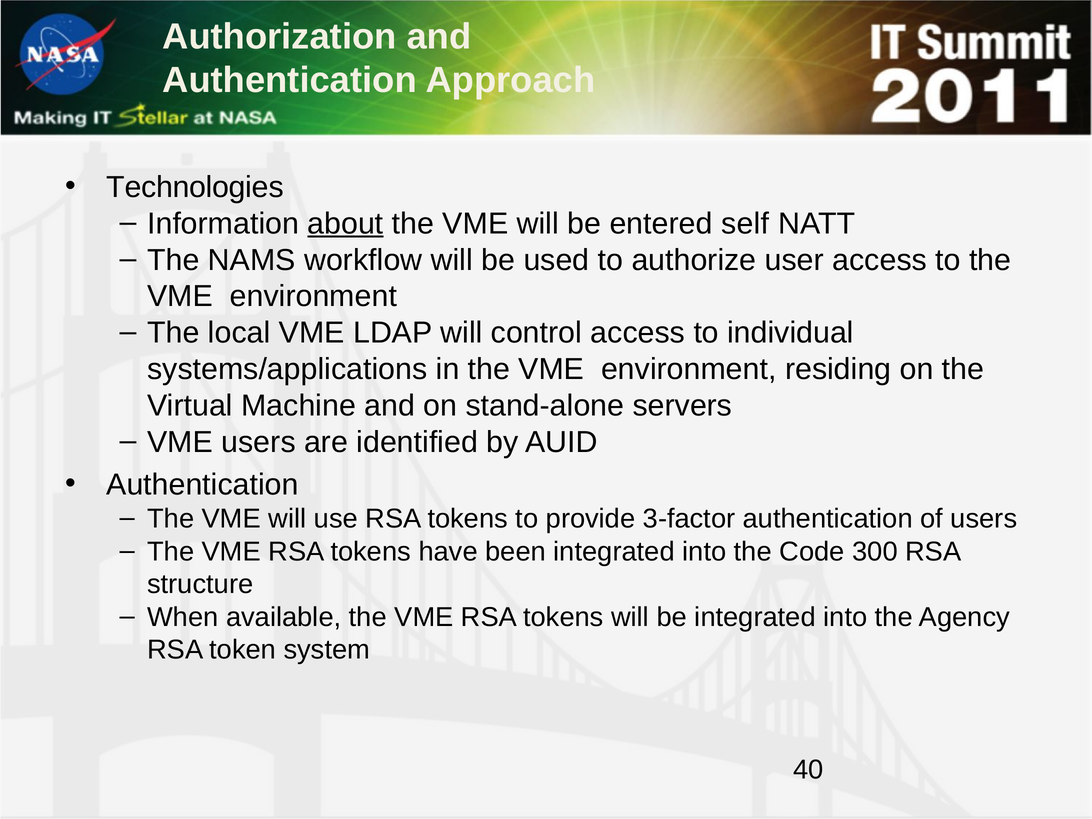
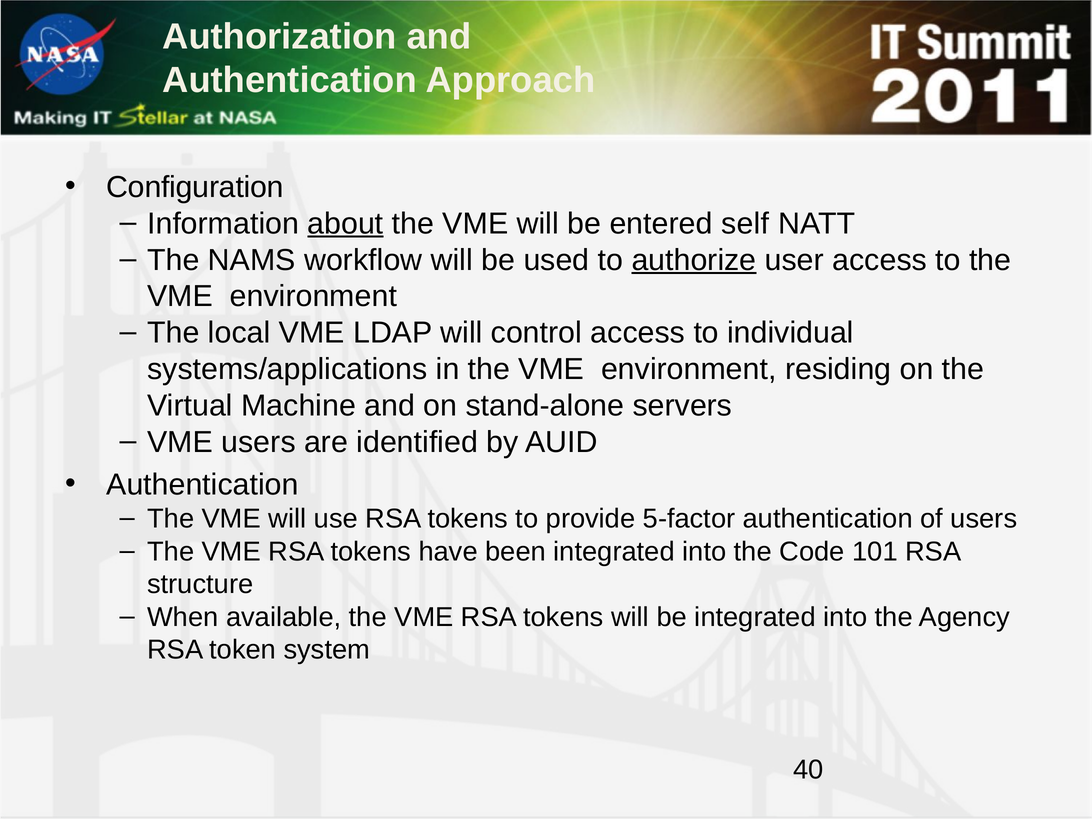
Technologies: Technologies -> Configuration
authorize underline: none -> present
3-factor: 3-factor -> 5-factor
300: 300 -> 101
